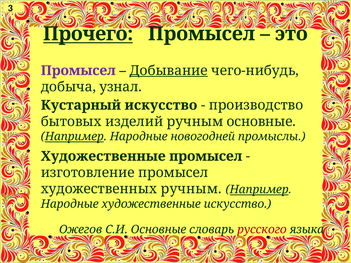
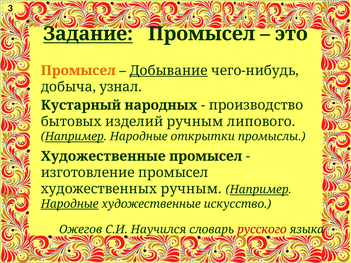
Прочего: Прочего -> Задание
Промысел at (78, 71) colour: purple -> orange
Кустарный искусство: искусство -> народных
ручным основные: основные -> липового
новогодней: новогодней -> открытки
Народные at (70, 204) underline: none -> present
С.И Основные: Основные -> Научился
